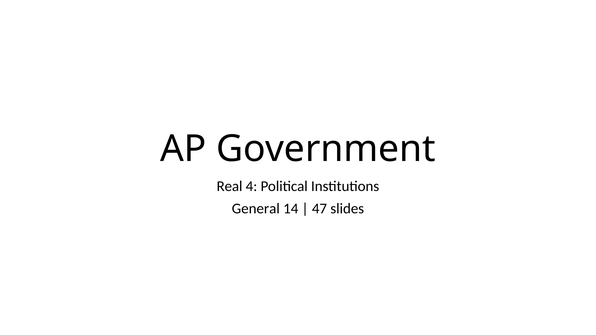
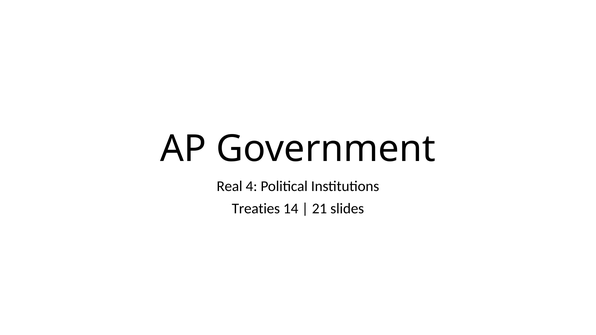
General: General -> Treaties
47: 47 -> 21
